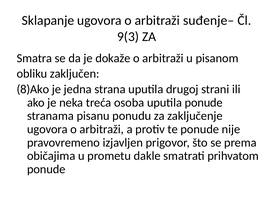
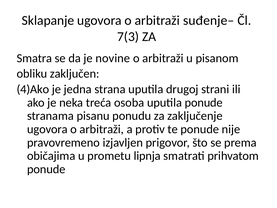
9(3: 9(3 -> 7(3
dokaže: dokaže -> novine
8)Ako: 8)Ako -> 4)Ako
dakle: dakle -> lipnja
